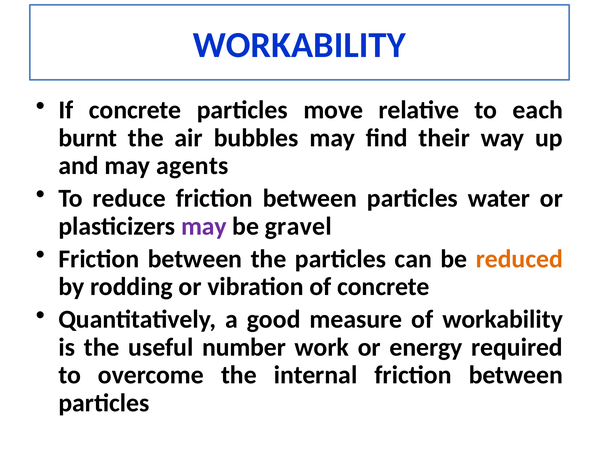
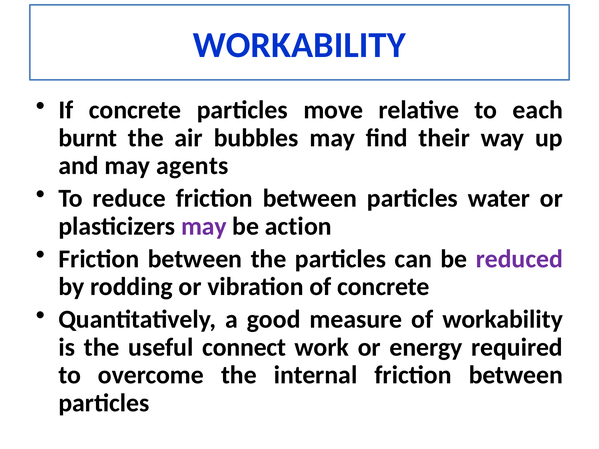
gravel: gravel -> action
reduced colour: orange -> purple
number: number -> connect
